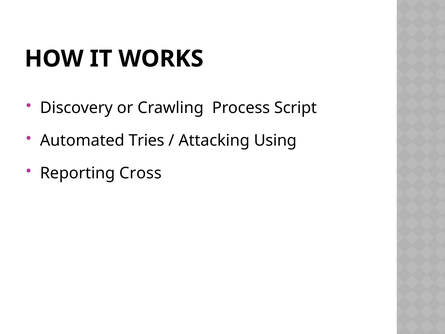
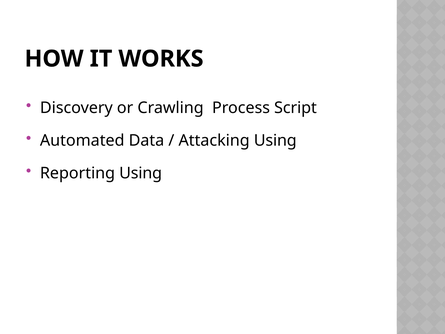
Tries: Tries -> Data
Reporting Cross: Cross -> Using
